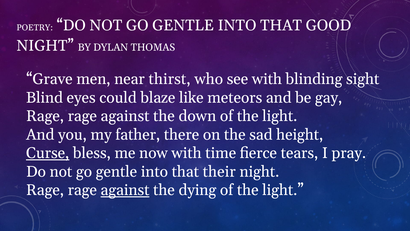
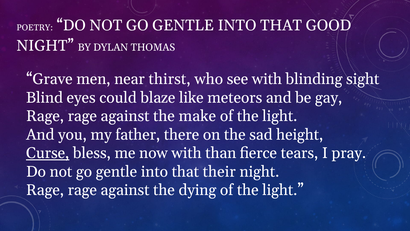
down: down -> make
time: time -> than
against at (125, 190) underline: present -> none
